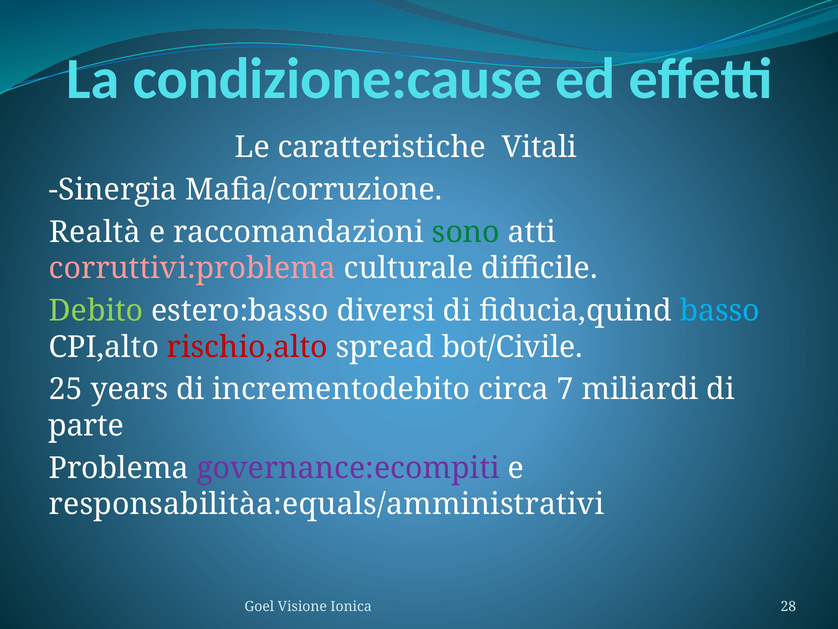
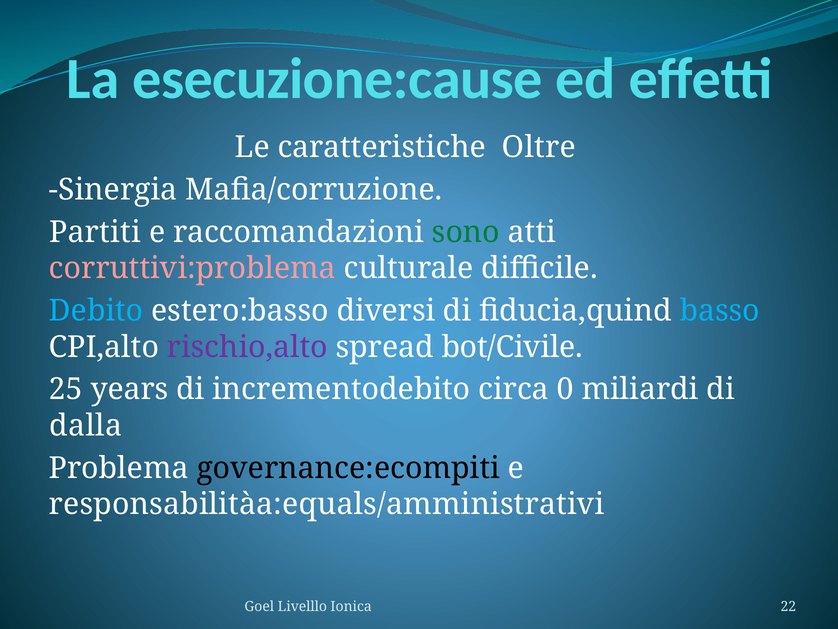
condizione:cause: condizione:cause -> esecuzione:cause
Vitali: Vitali -> Oltre
Realtà: Realtà -> Partiti
Debito colour: light green -> light blue
rischio,alto colour: red -> purple
7: 7 -> 0
parte: parte -> dalla
governance:ecompiti colour: purple -> black
Visione: Visione -> Livelllo
28: 28 -> 22
